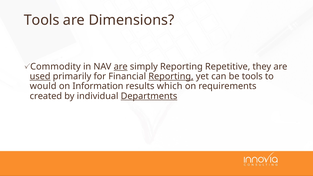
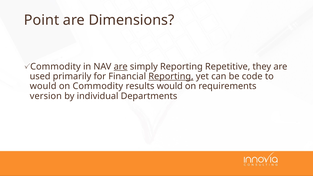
Tools at (42, 20): Tools -> Point
used underline: present -> none
be tools: tools -> code
on Information: Information -> Commodity
results which: which -> would
created: created -> version
Departments underline: present -> none
